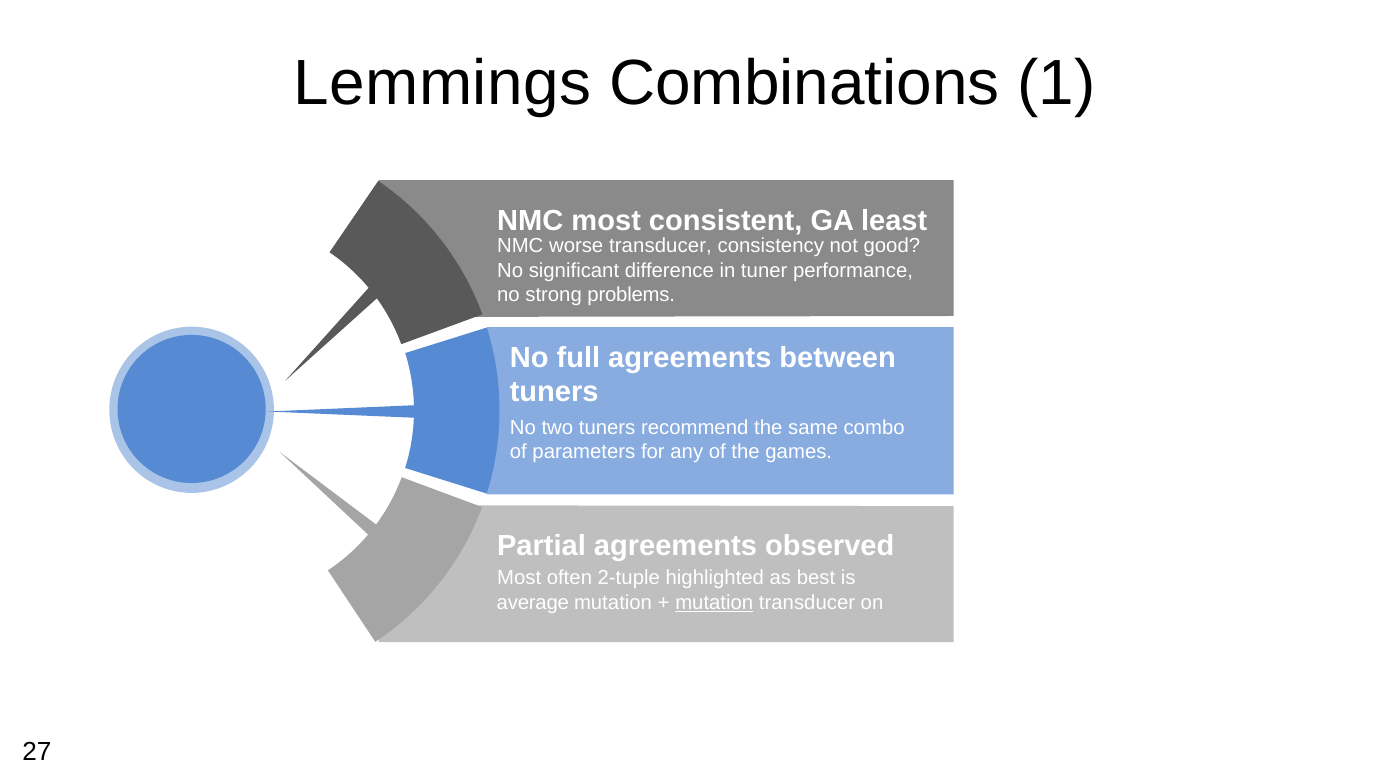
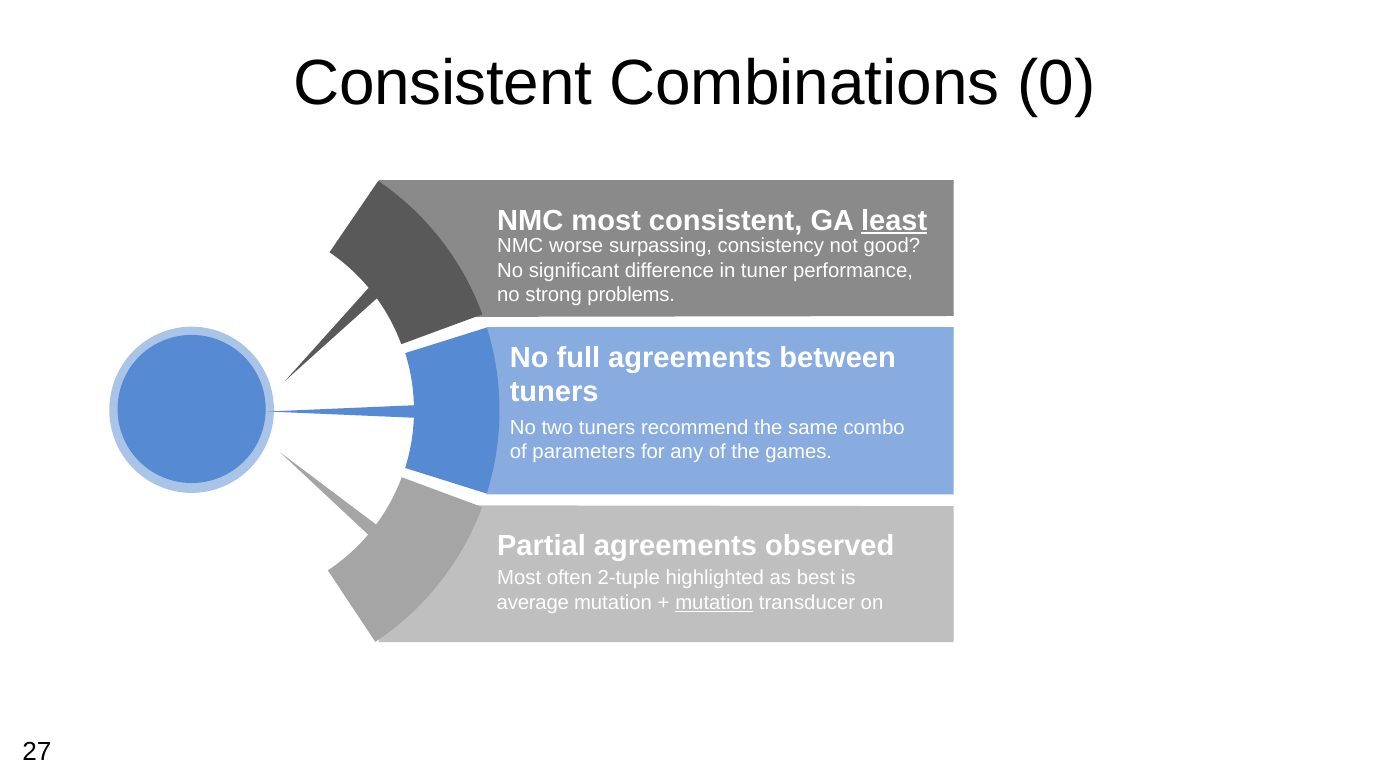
Lemmings at (442, 83): Lemmings -> Consistent
1: 1 -> 0
least underline: none -> present
worse transducer: transducer -> surpassing
